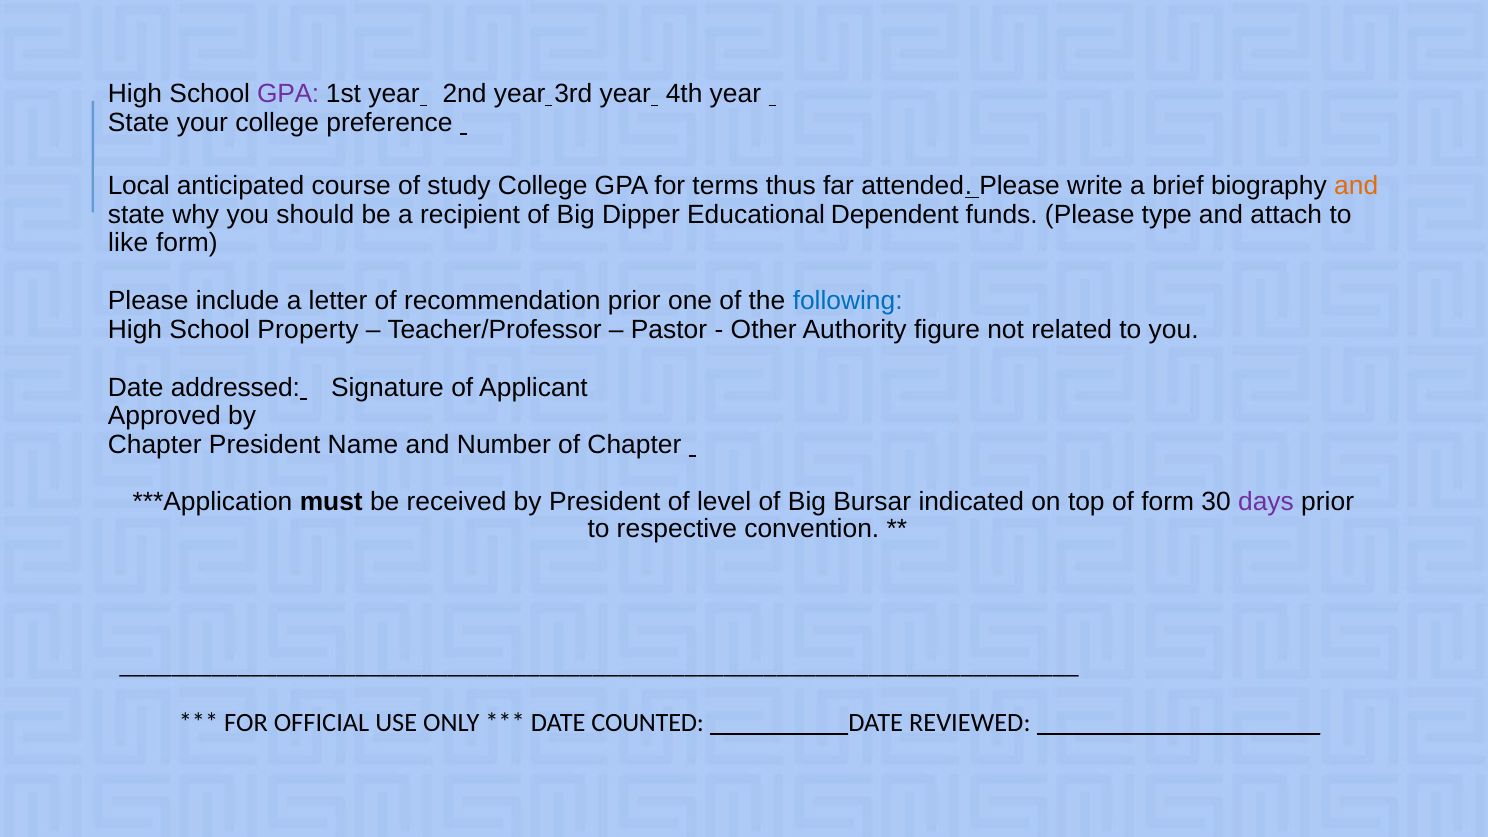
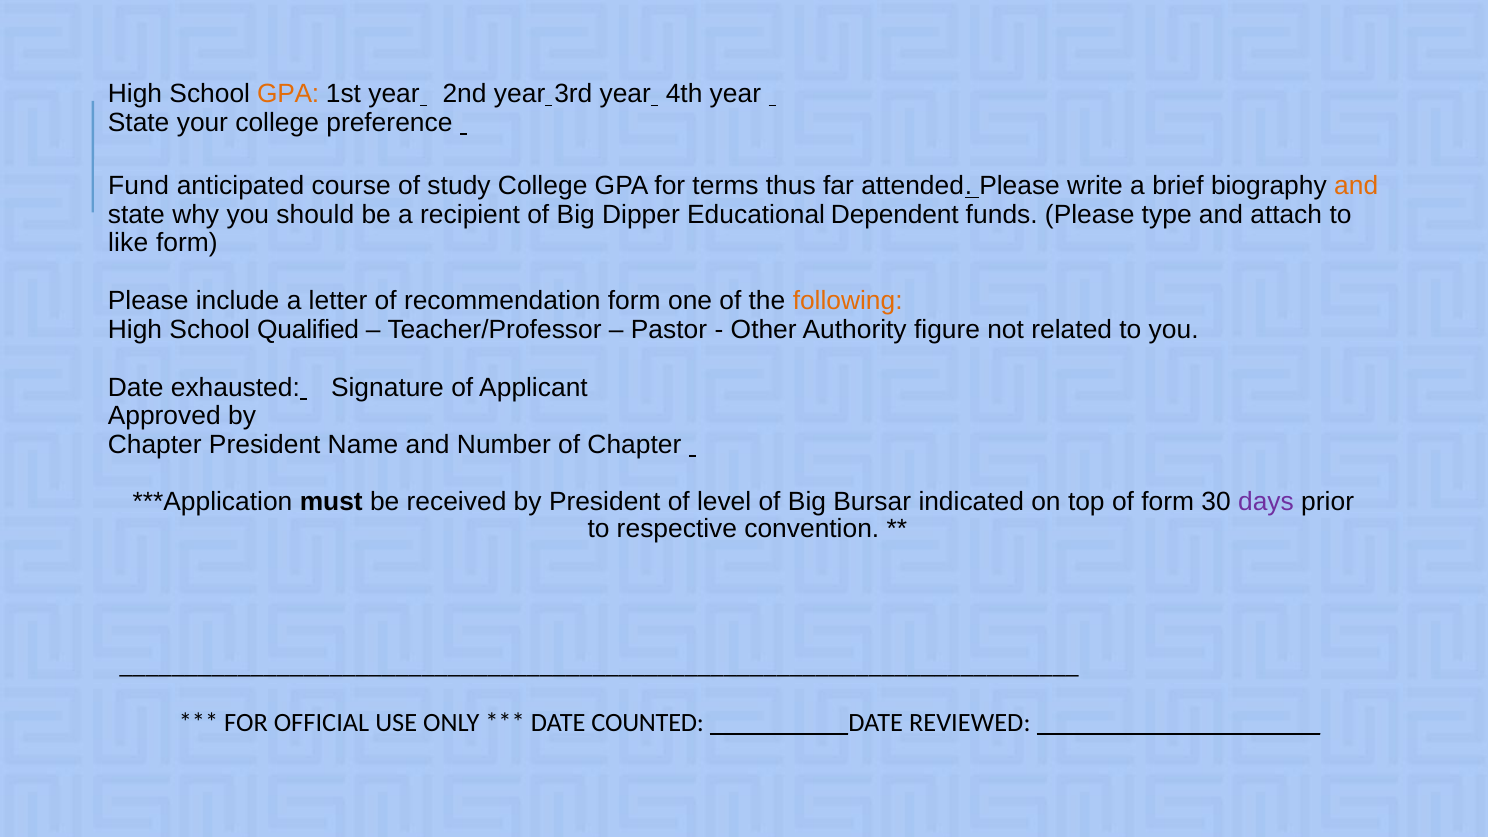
GPA at (288, 94) colour: purple -> orange
Local: Local -> Fund
recommendation prior: prior -> form
following colour: blue -> orange
Property: Property -> Qualified
addressed: addressed -> exhausted
